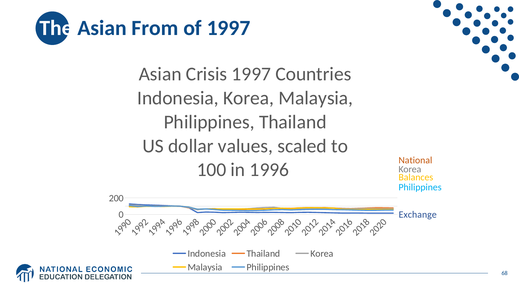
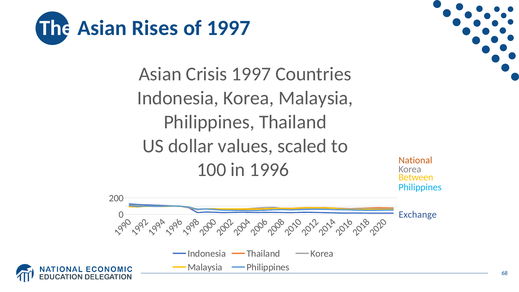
From: From -> Rises
Balances: Balances -> Between
